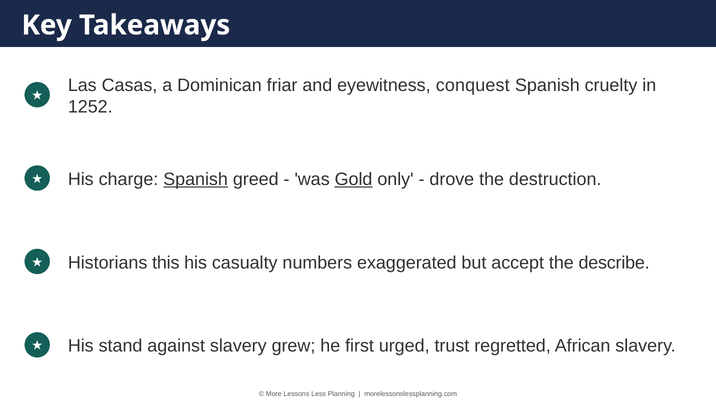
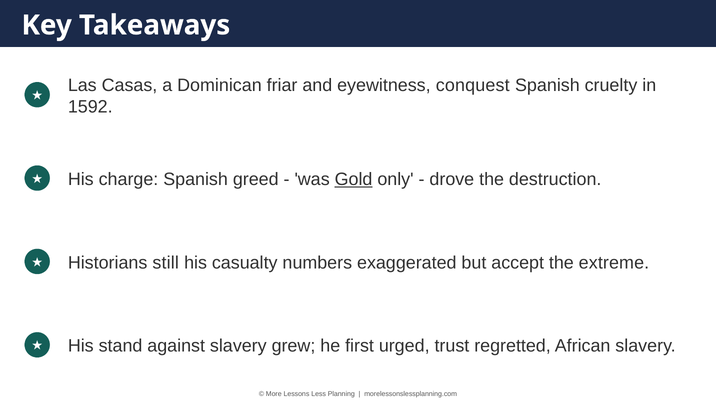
1252: 1252 -> 1592
Spanish at (196, 179) underline: present -> none
this: this -> still
describe: describe -> extreme
